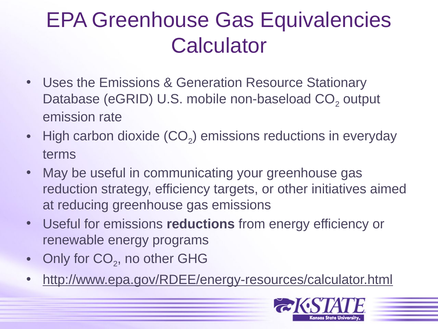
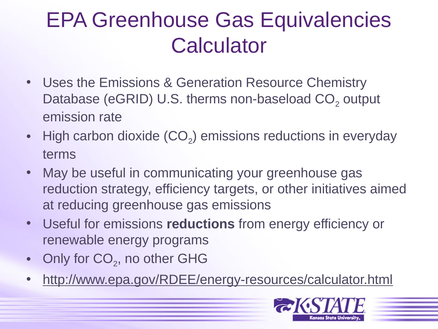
Stationary: Stationary -> Chemistry
mobile: mobile -> therms
